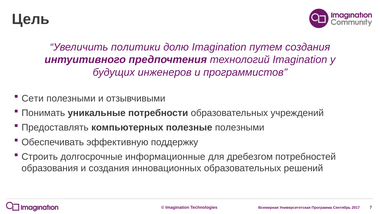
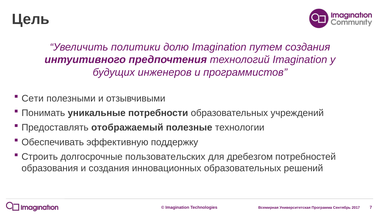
компьютерных: компьютерных -> отображаемый
полезные полезными: полезными -> технологии
информационные: информационные -> пользовательских
